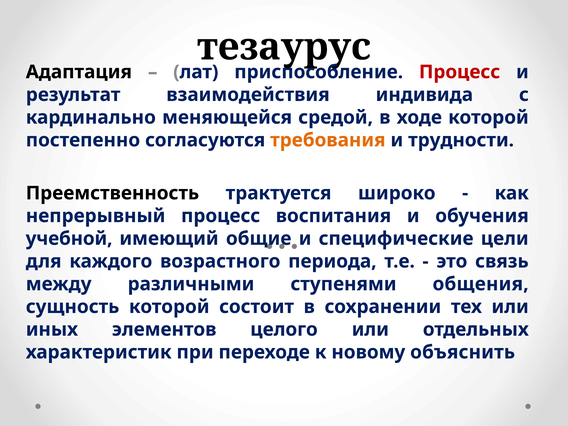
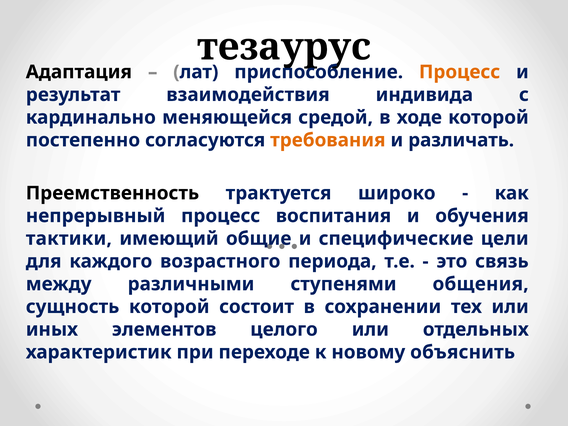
Процесс at (460, 72) colour: red -> orange
трудности: трудности -> различать
учебной: учебной -> тактики
